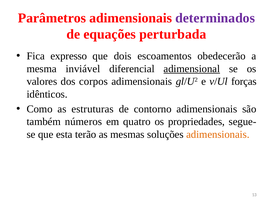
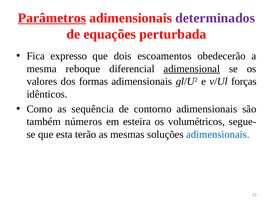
Parâmetros underline: none -> present
inviável: inviável -> reboque
corpos: corpos -> formas
estruturas: estruturas -> sequência
quatro: quatro -> esteira
propriedades: propriedades -> volumétricos
adimensionais at (218, 135) colour: orange -> blue
